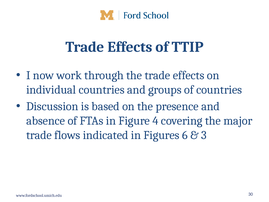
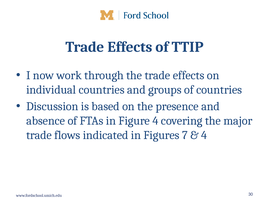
6: 6 -> 7
3 at (204, 135): 3 -> 4
